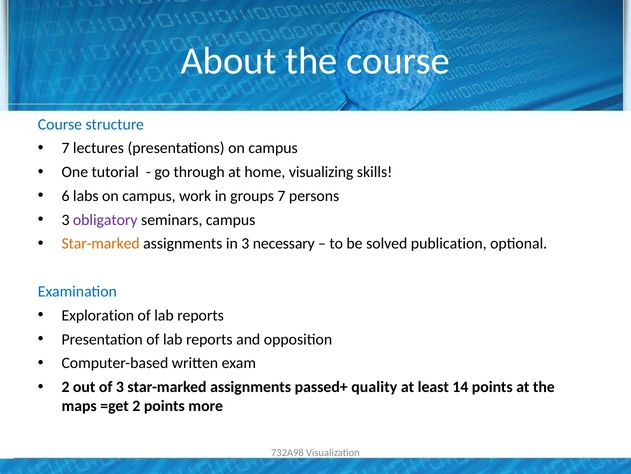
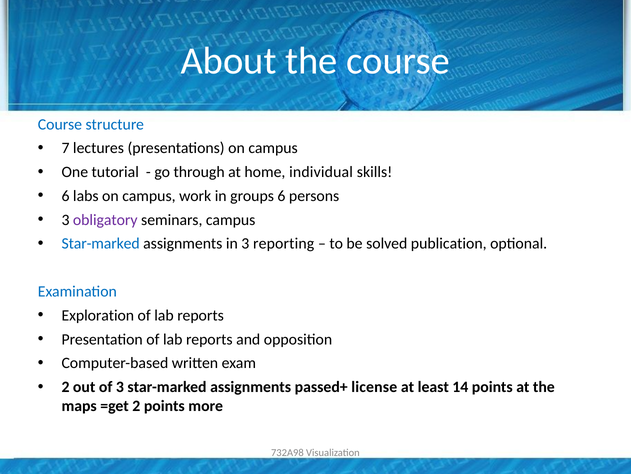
visualizing: visualizing -> individual
groups 7: 7 -> 6
Star-marked at (101, 243) colour: orange -> blue
necessary: necessary -> reporting
quality: quality -> license
